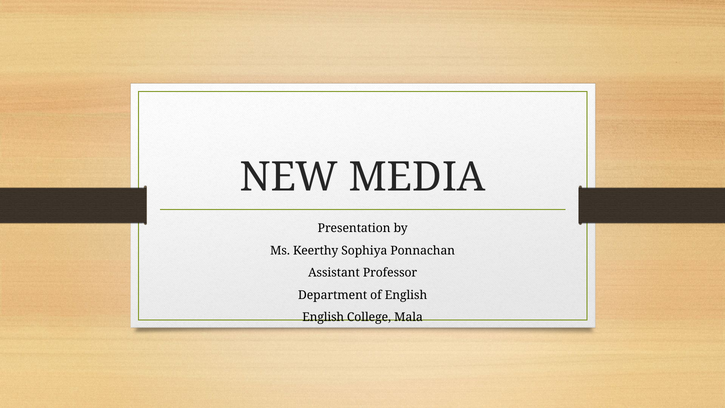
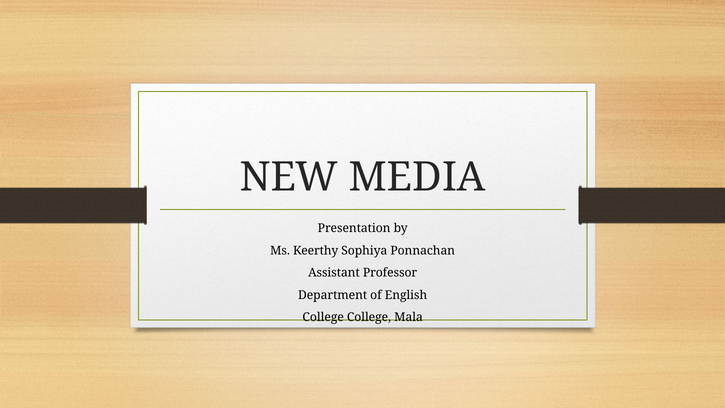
English at (323, 317): English -> College
